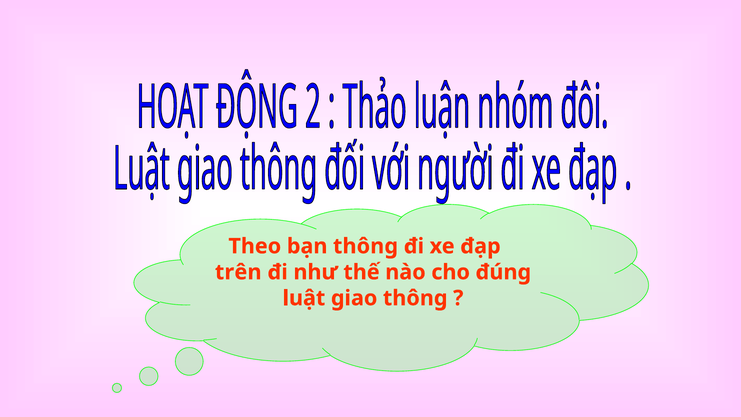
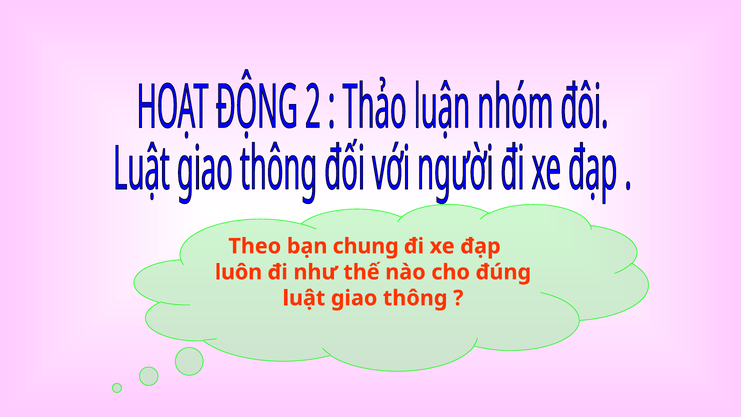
bạn thông: thông -> chung
trên: trên -> luôn
